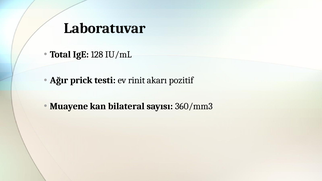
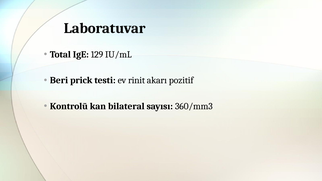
128: 128 -> 129
Ağır: Ağır -> Beri
Muayene: Muayene -> Kontrolü
